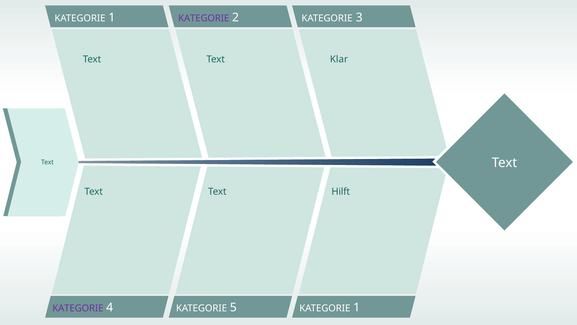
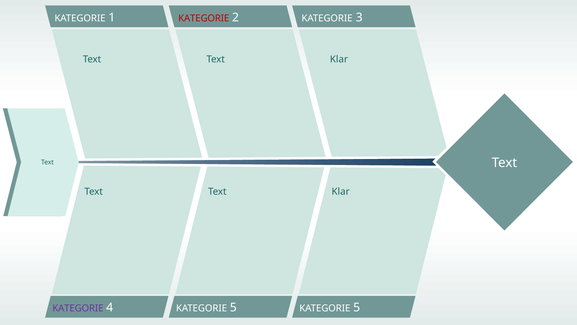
KATEGORIE at (204, 18) colour: purple -> red
Text Hilft: Hilft -> Klar
1 at (357, 307): 1 -> 5
